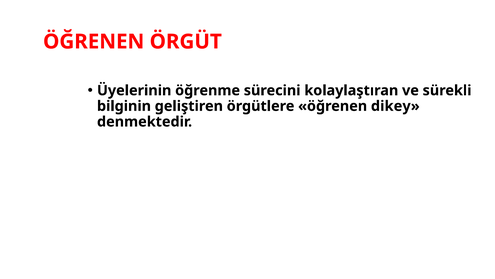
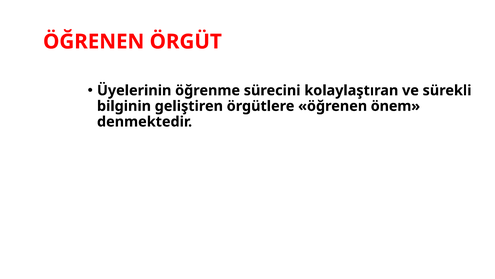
dikey: dikey -> önem
